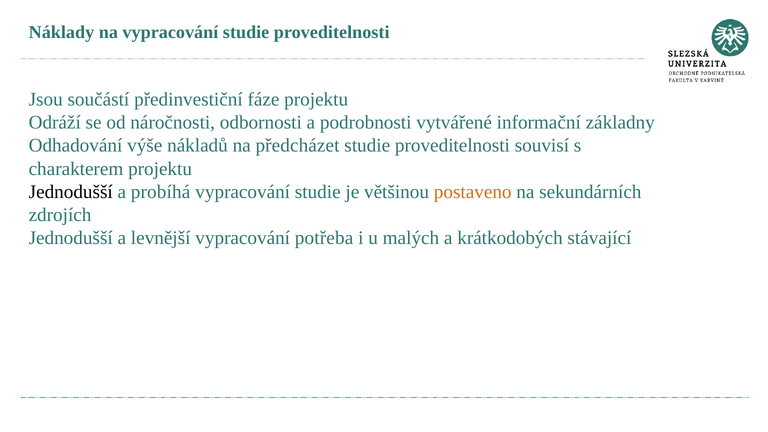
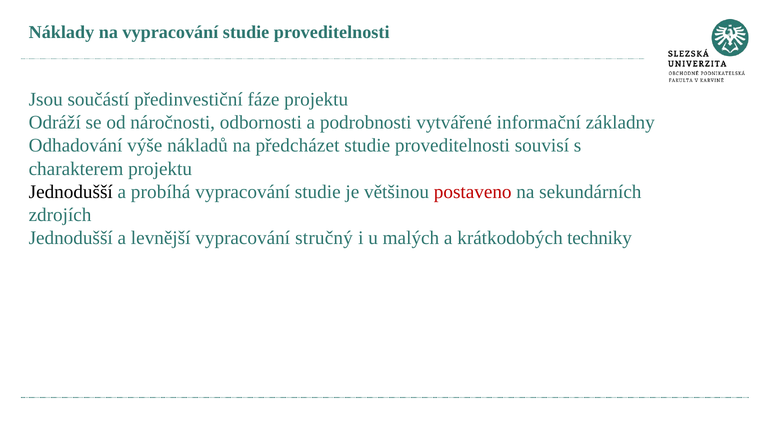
postaveno colour: orange -> red
potřeba: potřeba -> stručný
stávající: stávající -> techniky
